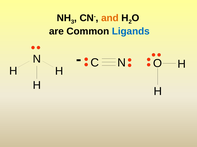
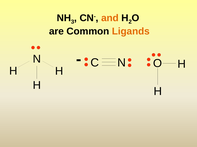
Ligands colour: blue -> orange
